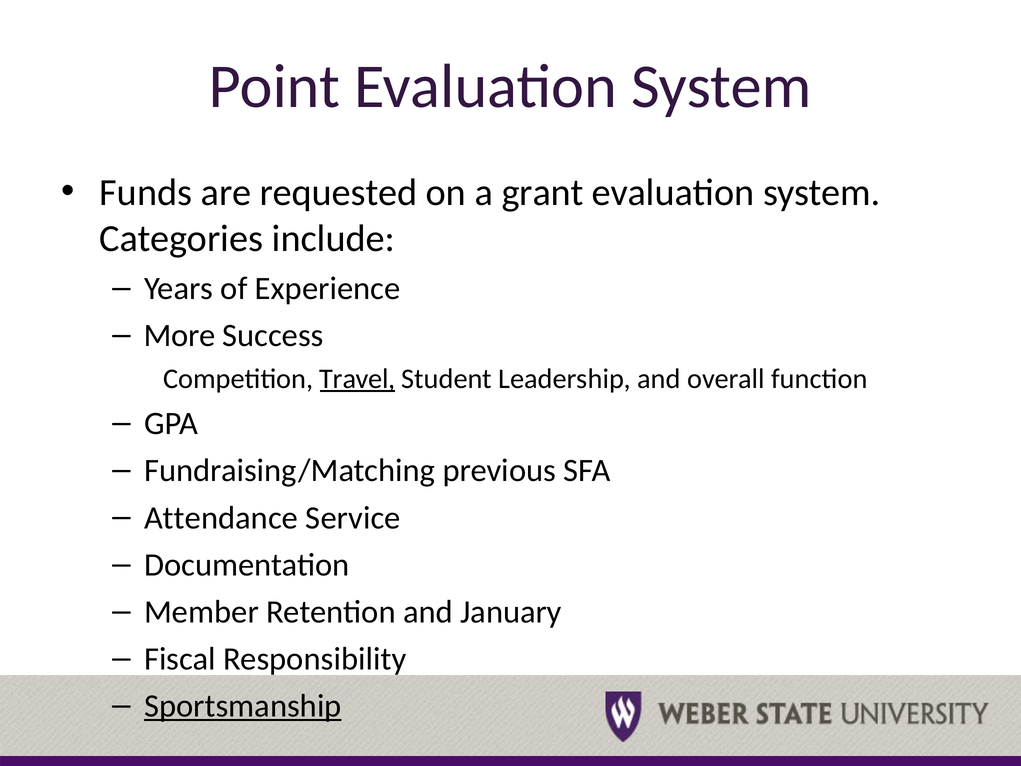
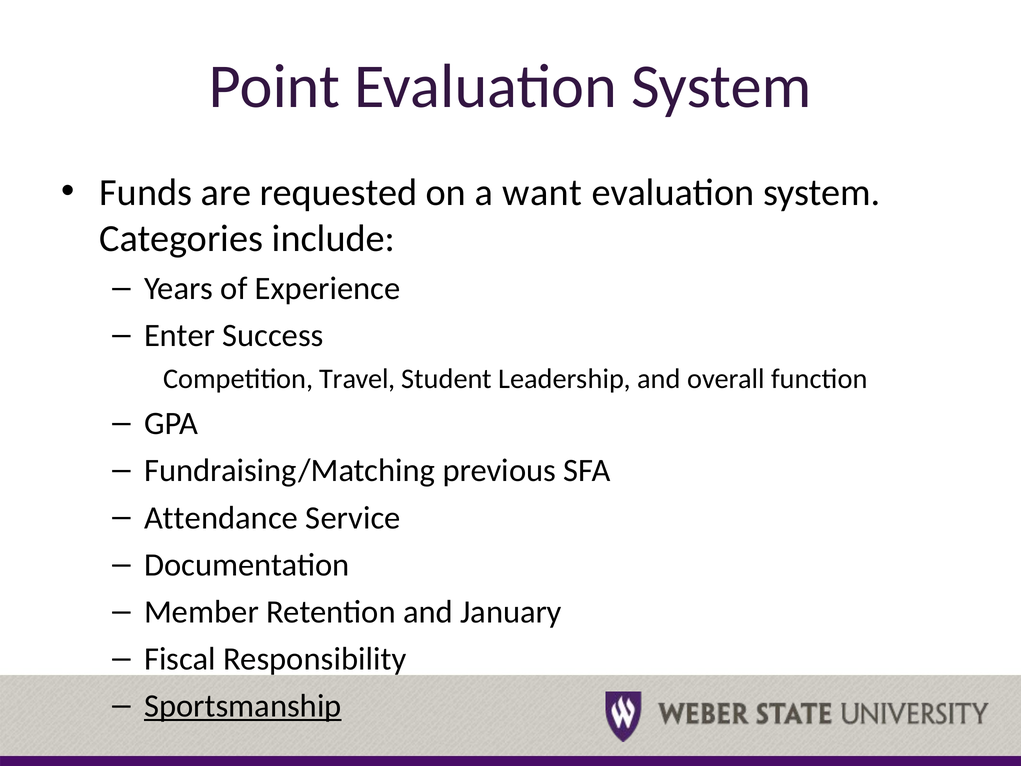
grant: grant -> want
More: More -> Enter
Travel underline: present -> none
